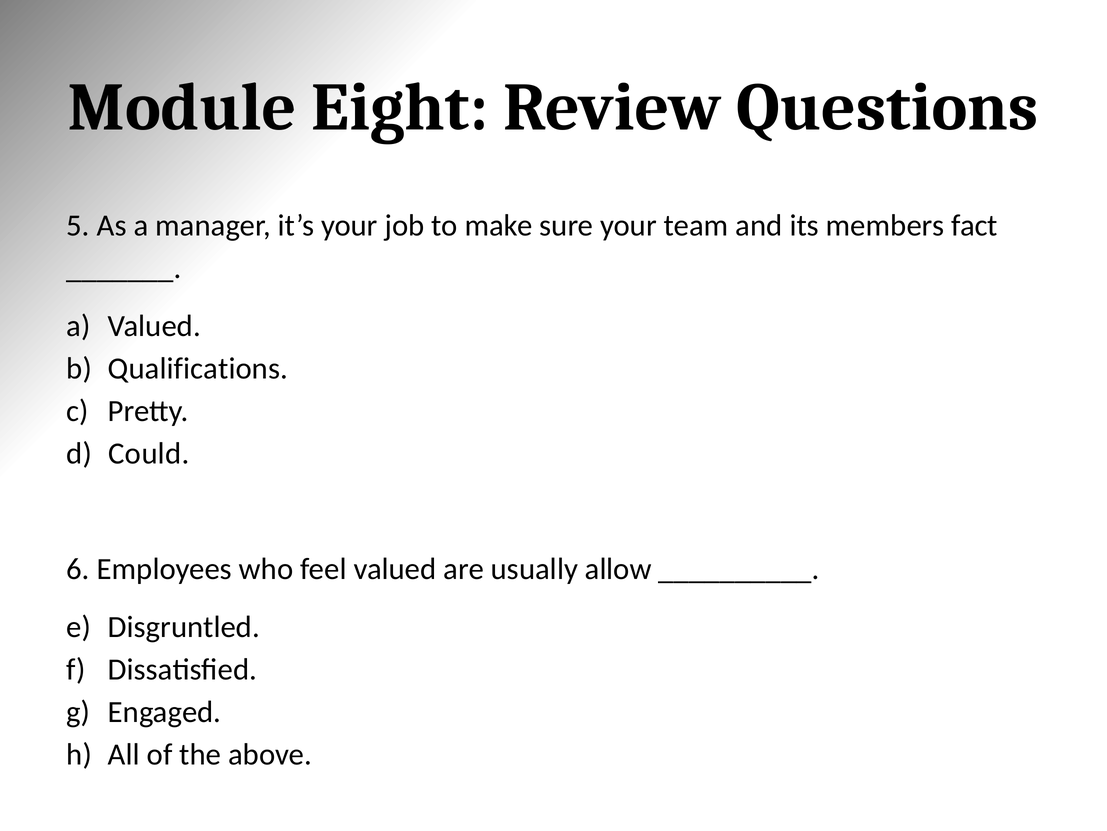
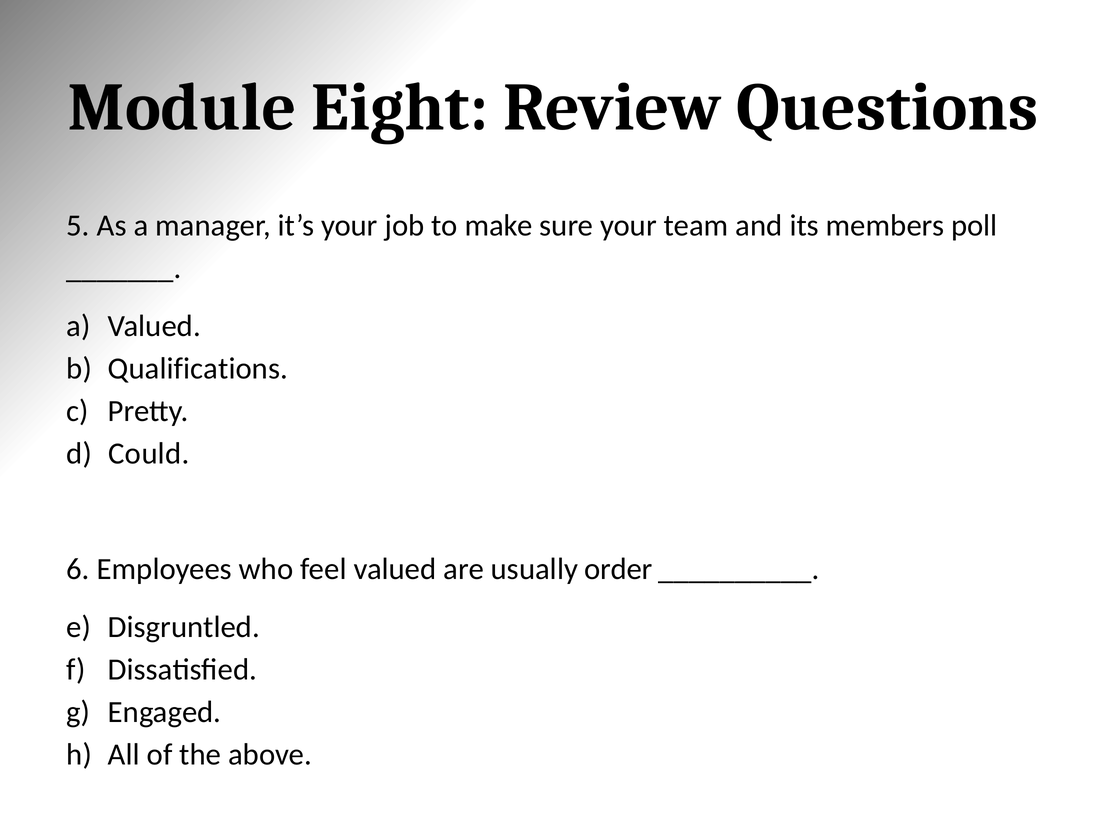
fact: fact -> poll
allow: allow -> order
